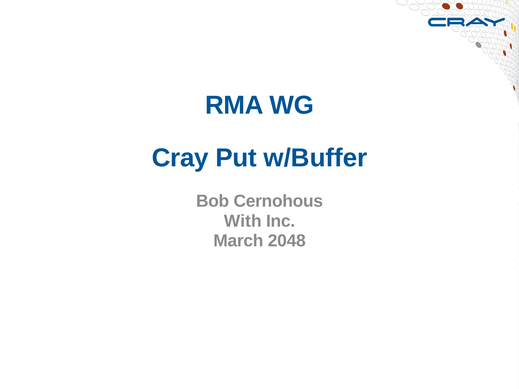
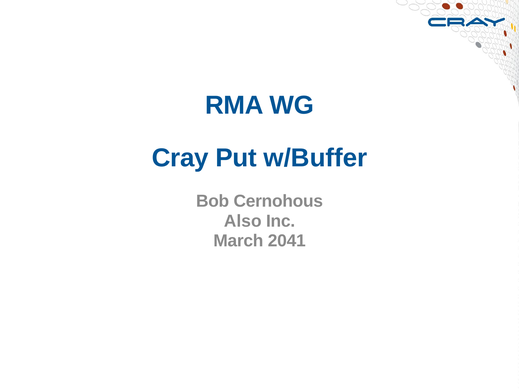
With: With -> Also
2048: 2048 -> 2041
